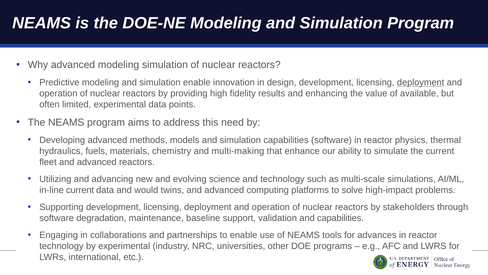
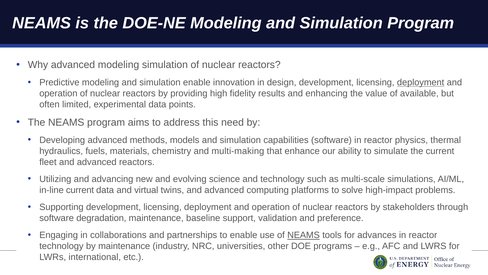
would: would -> virtual
and capabilities: capabilities -> preference
NEAMS at (304, 235) underline: none -> present
by experimental: experimental -> maintenance
